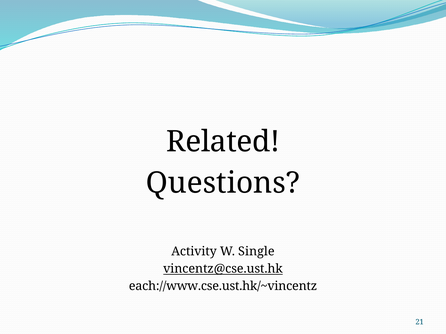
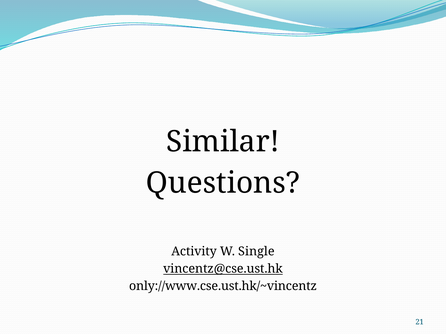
Related: Related -> Similar
each://www.cse.ust.hk/~vincentz: each://www.cse.ust.hk/~vincentz -> only://www.cse.ust.hk/~vincentz
